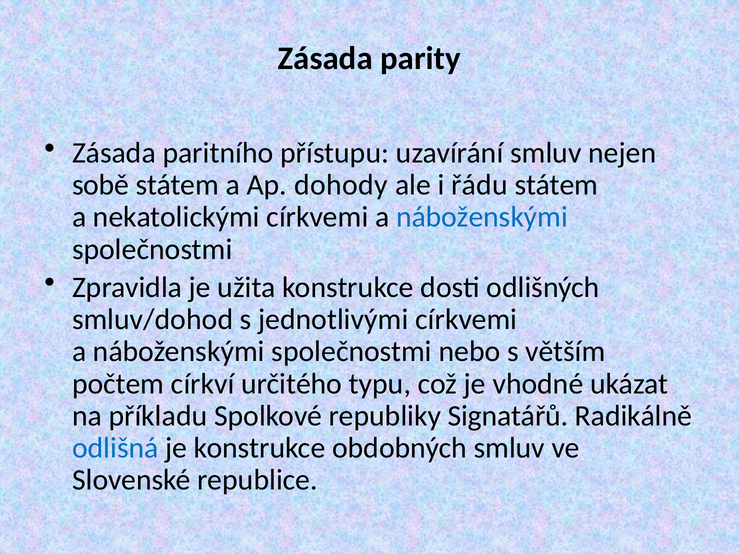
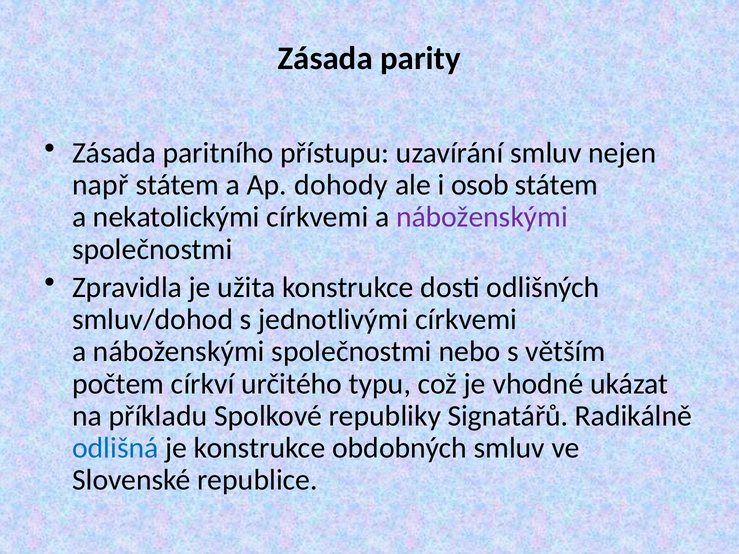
sobě: sobě -> např
řádu: řádu -> osob
náboženskými at (482, 217) colour: blue -> purple
